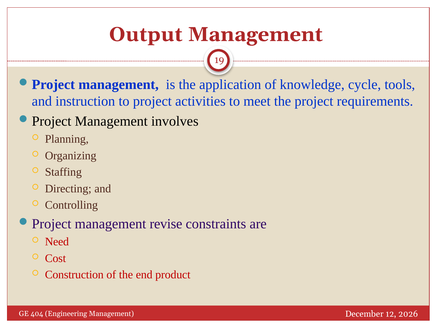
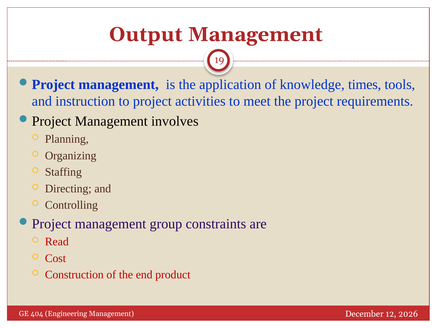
cycle: cycle -> times
revise: revise -> group
Need: Need -> Read
